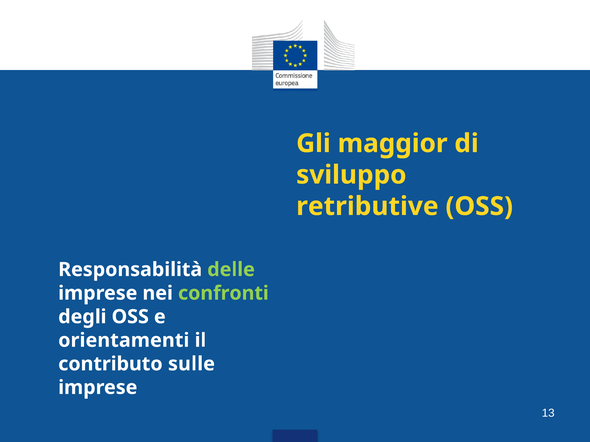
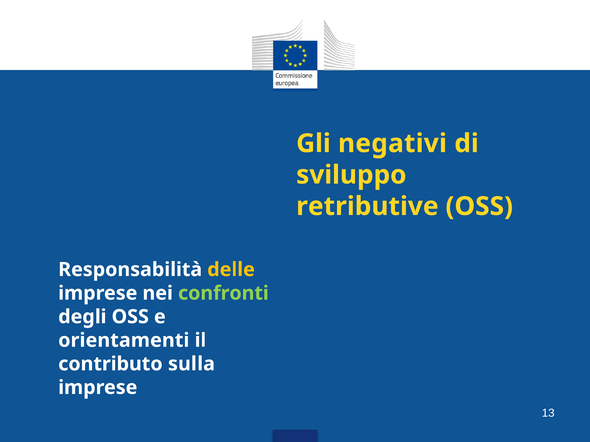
maggior: maggior -> negativi
delle colour: light green -> yellow
sulle: sulle -> sulla
